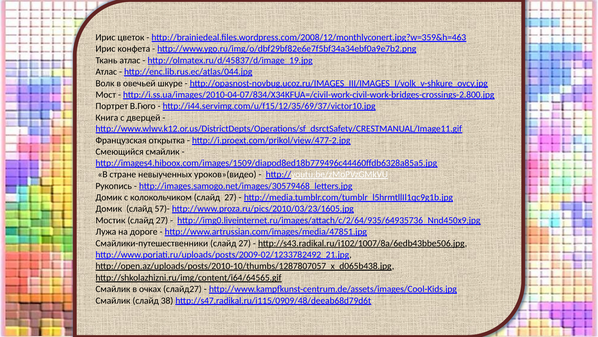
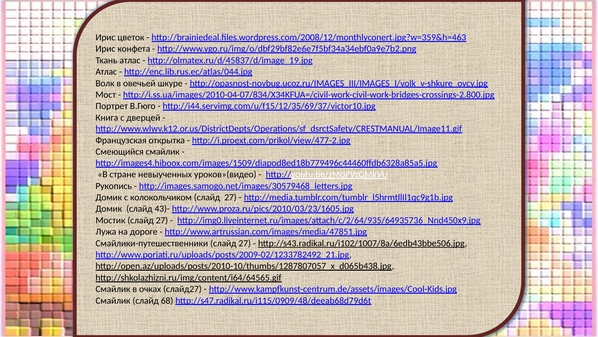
57)-: 57)- -> 43)-
38: 38 -> 68
